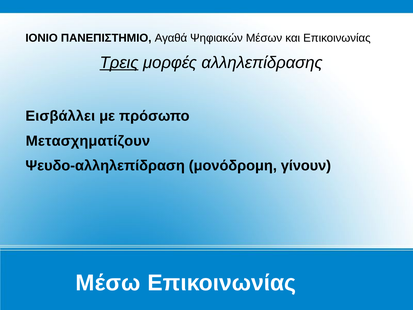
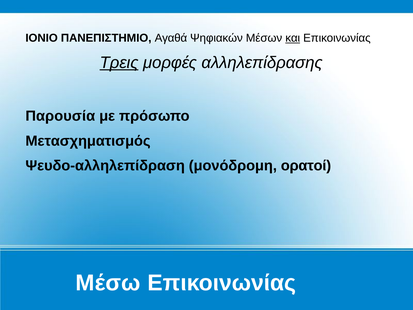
και underline: none -> present
Εισβάλλει: Εισβάλλει -> Παρουσία
Μετασχηματίζουν: Μετασχηματίζουν -> Μετασχηματισμός
γίνουν: γίνουν -> ορατοί
